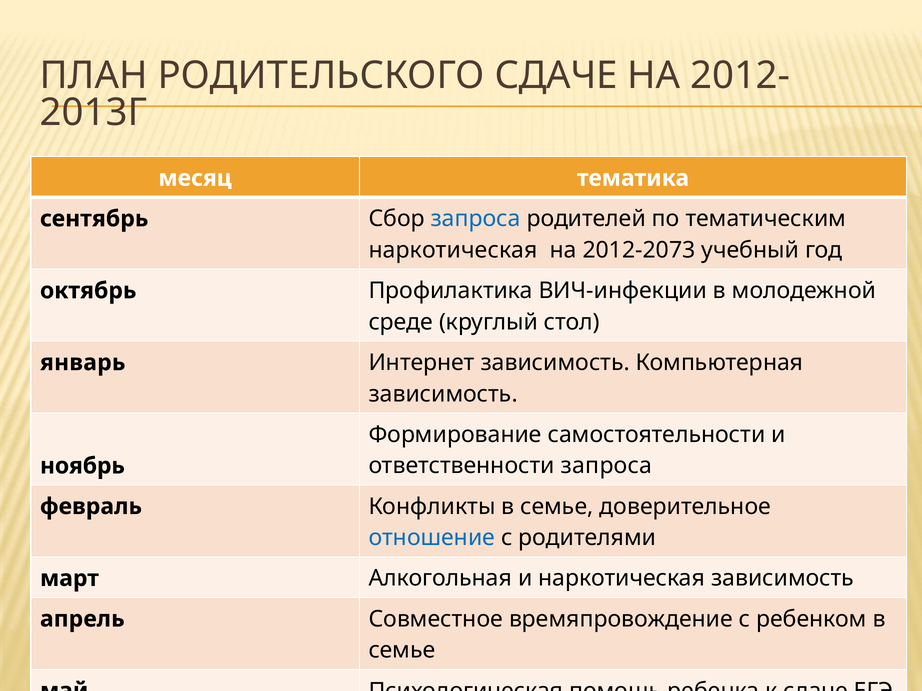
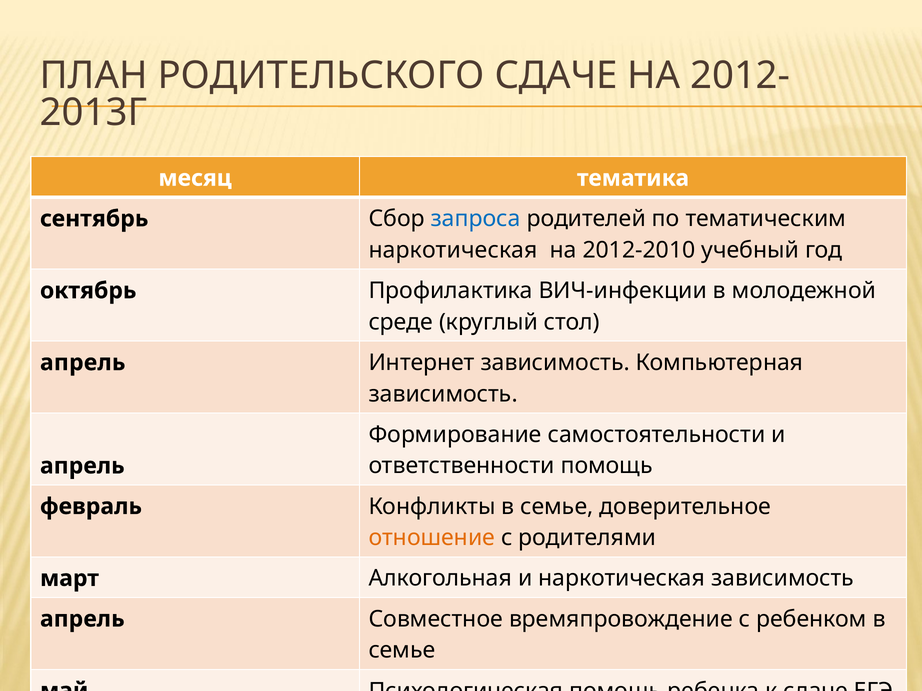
2012-2073: 2012-2073 -> 2012-2010
январь at (83, 363): январь -> апрель
ответственности запроса: запроса -> помощь
ноябрь at (82, 466): ноябрь -> апрель
отношение colour: blue -> orange
